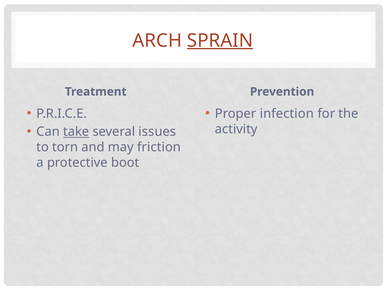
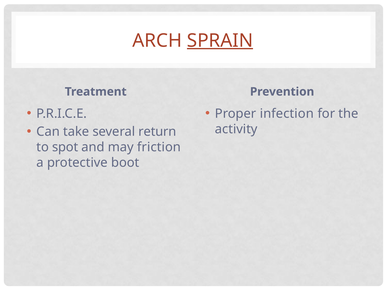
take underline: present -> none
issues: issues -> return
torn: torn -> spot
